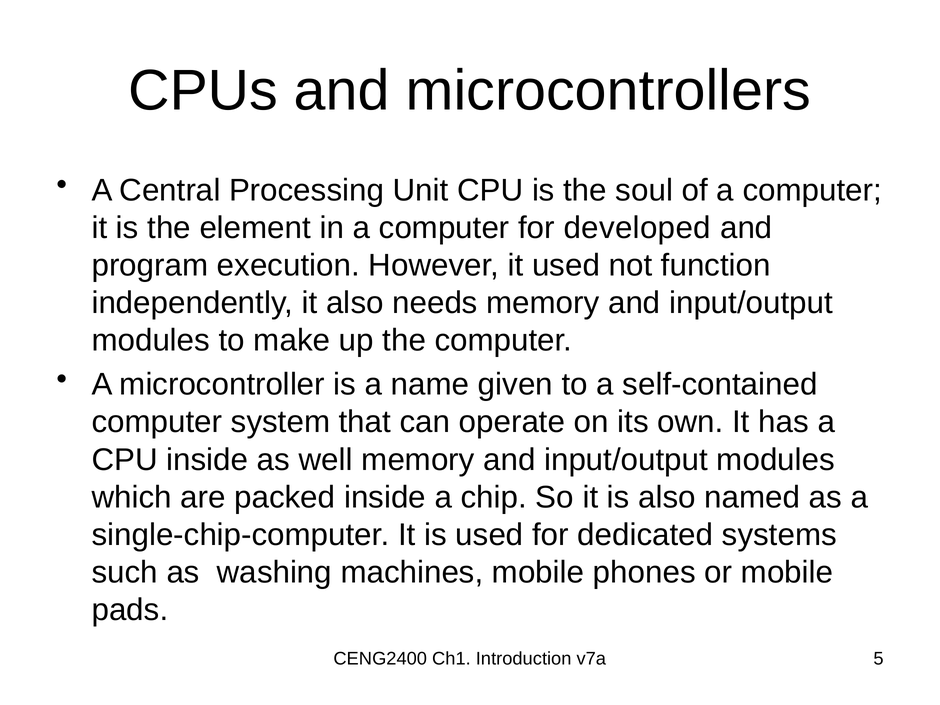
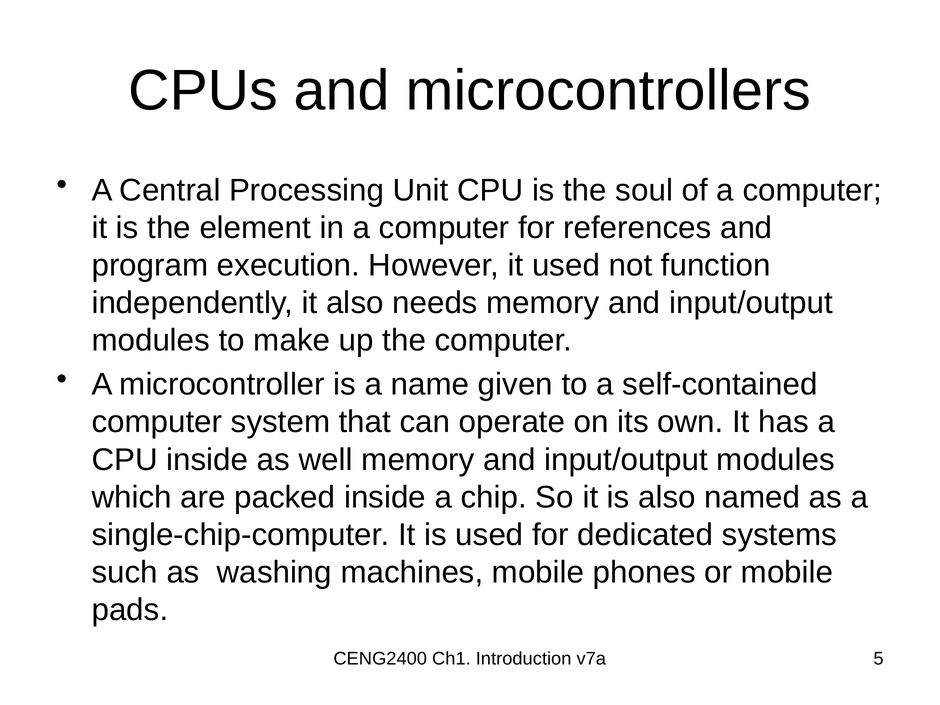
developed: developed -> references
